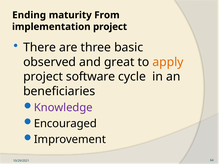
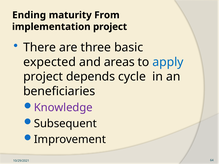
observed: observed -> expected
great: great -> areas
apply colour: orange -> blue
software: software -> depends
Encouraged: Encouraged -> Subsequent
